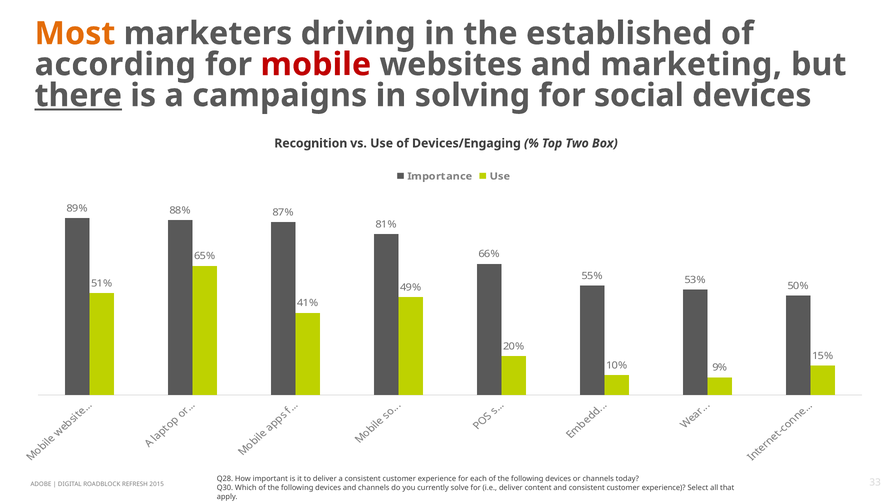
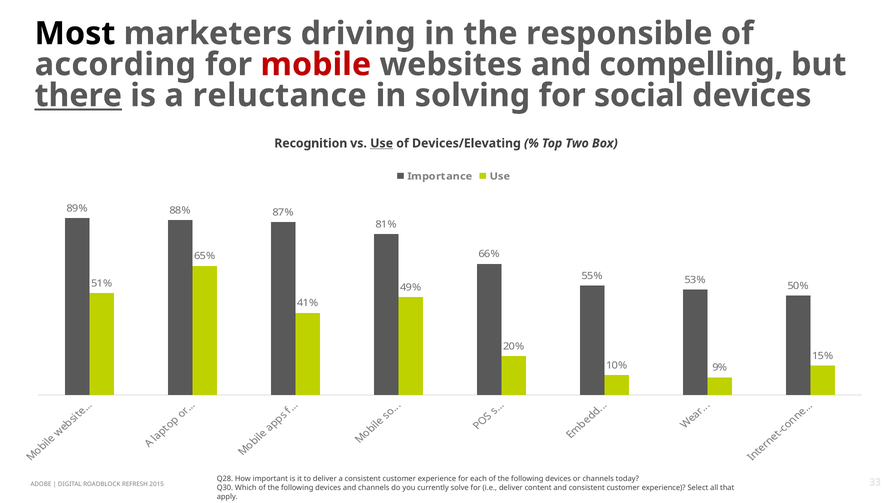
Most colour: orange -> black
established: established -> responsible
marketing: marketing -> compelling
campaigns: campaigns -> reluctance
Use at (382, 143) underline: none -> present
Devices/Engaging: Devices/Engaging -> Devices/Elevating
